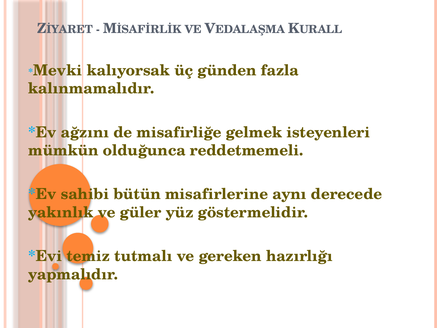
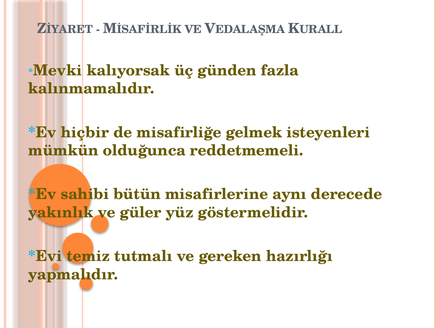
ağzını: ağzını -> hiçbir
